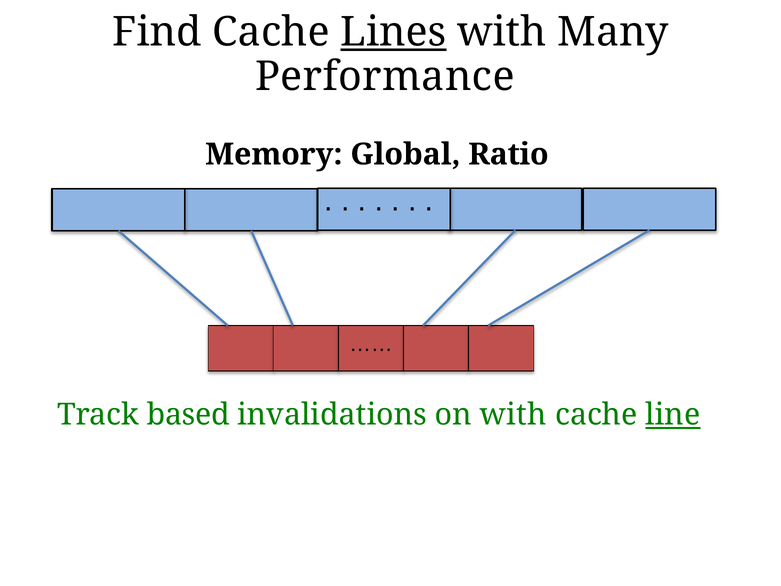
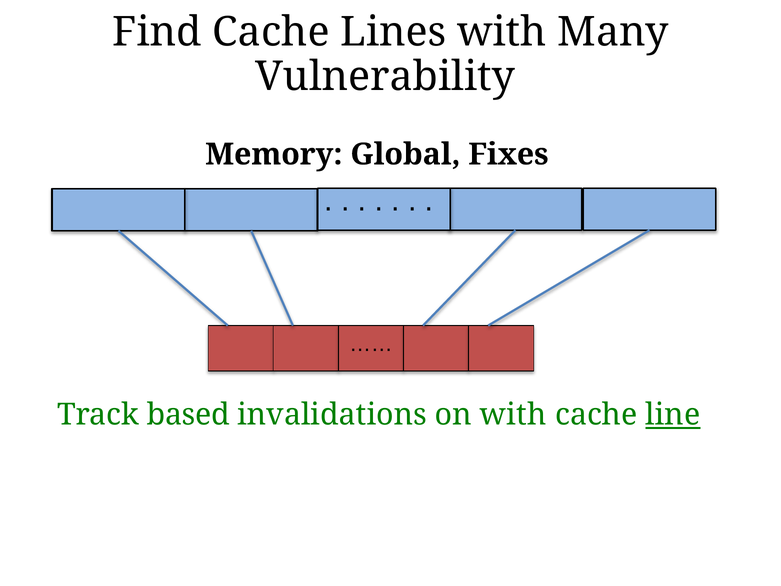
Lines underline: present -> none
Performance: Performance -> Vulnerability
Ratio: Ratio -> Fixes
